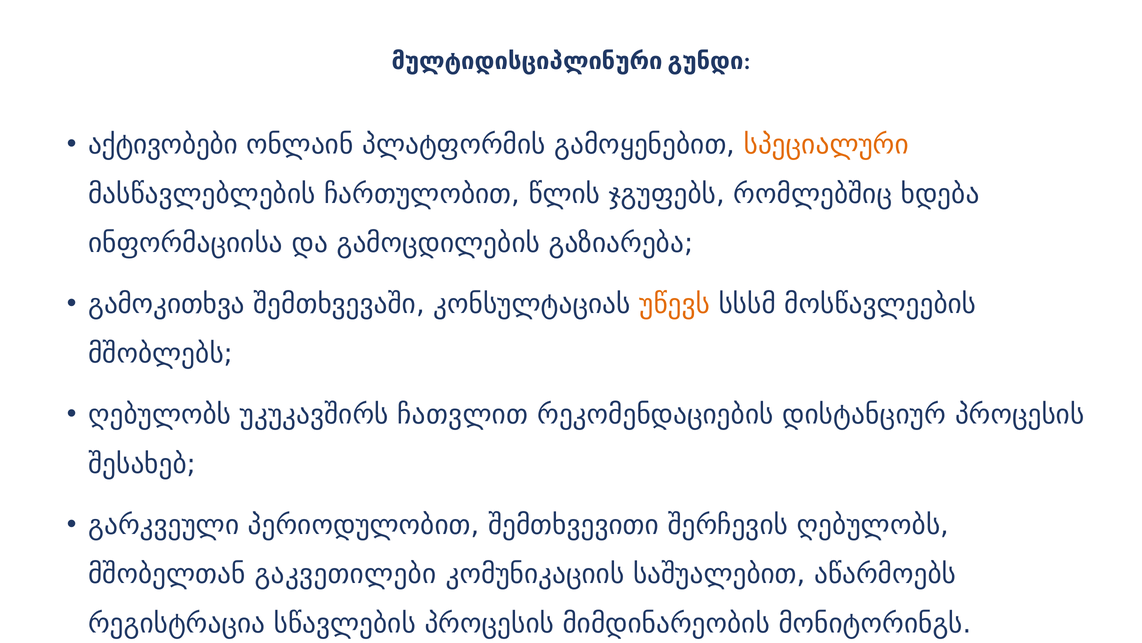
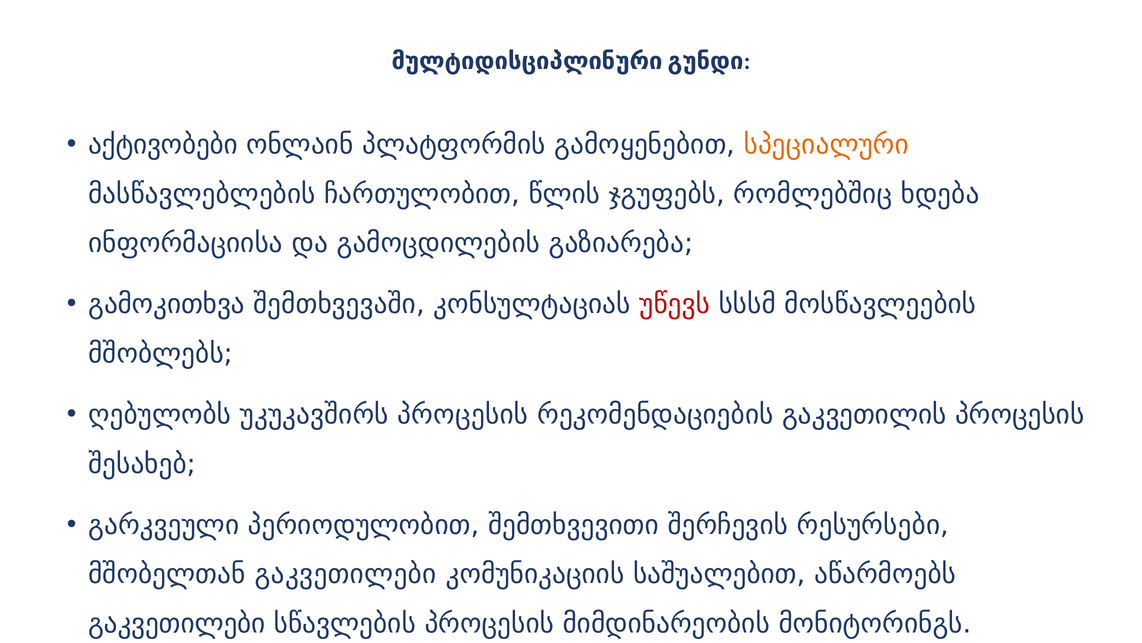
უწევს colour: orange -> red
უკუკავშირს ჩათვლით: ჩათვლით -> პროცესის
დისტანციურ: დისტანციურ -> გაკვეთილის
შერჩევის ღებულობს: ღებულობს -> რესურსები
რეგისტრაცია at (177, 623): რეგისტრაცია -> გაკვეთილები
